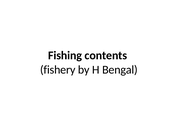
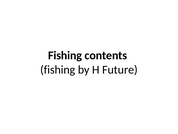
fishery at (58, 70): fishery -> fishing
Bengal: Bengal -> Future
